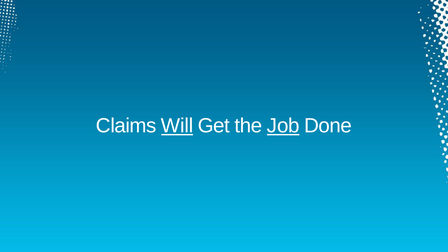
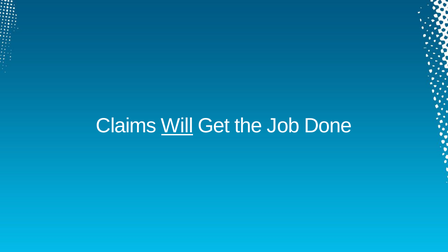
Job underline: present -> none
